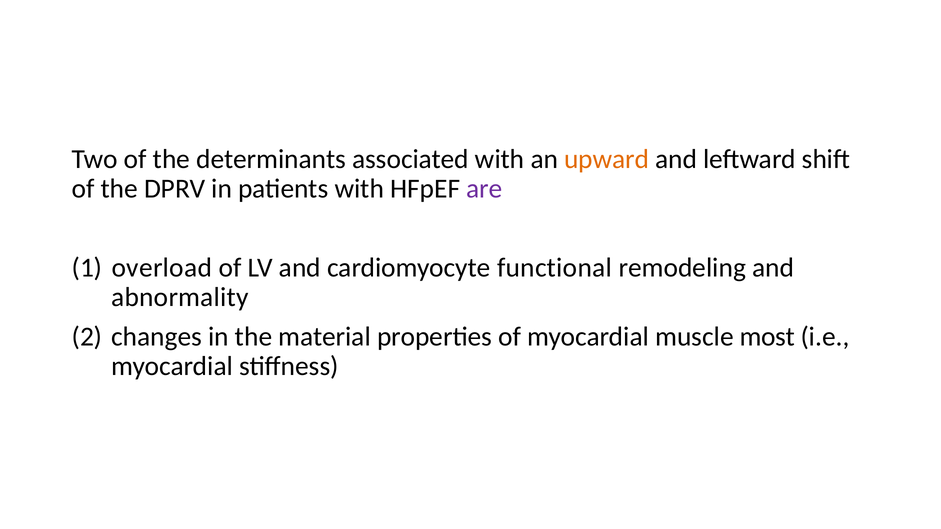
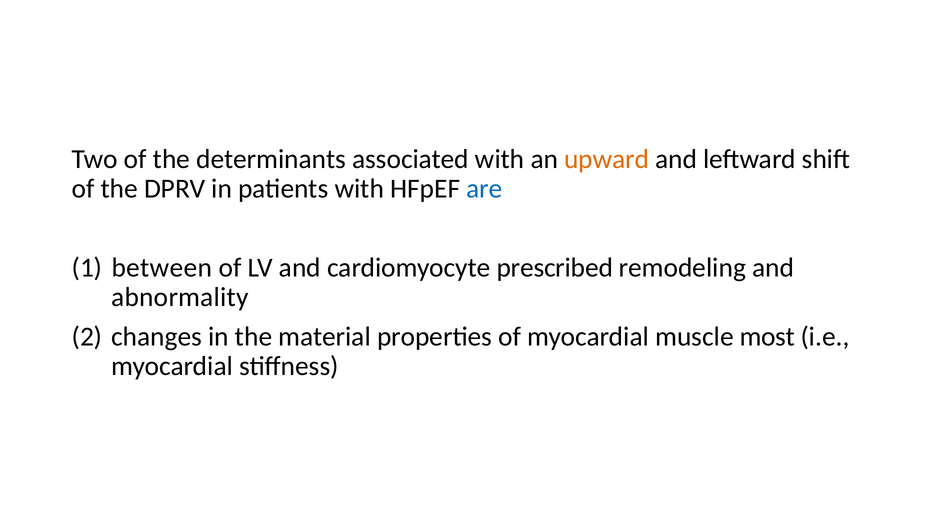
are colour: purple -> blue
overload: overload -> between
functional: functional -> prescribed
